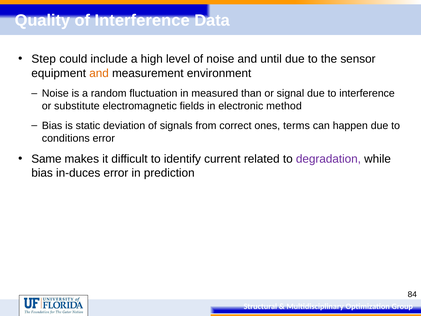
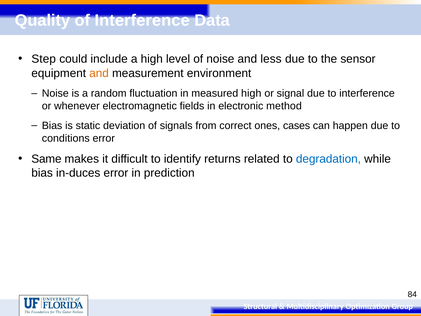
until: until -> less
measured than: than -> high
substitute: substitute -> whenever
terms: terms -> cases
current: current -> returns
degradation colour: purple -> blue
